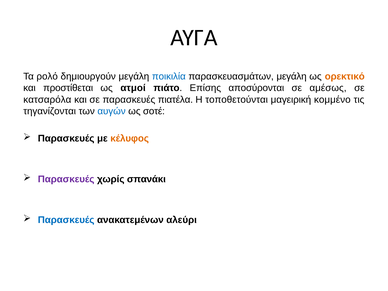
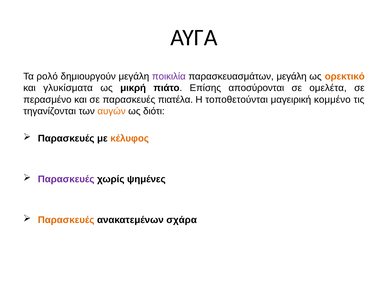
ποικιλία colour: blue -> purple
προστίθεται: προστίθεται -> γλυκίσματα
ατμοί: ατμοί -> μικρή
αμέσως: αμέσως -> ομελέτα
κατσαρόλα: κατσαρόλα -> περασμένο
αυγών colour: blue -> orange
σοτέ: σοτέ -> διότι
σπανάκι: σπανάκι -> ψημένες
Παρασκευές at (66, 220) colour: blue -> orange
αλεύρι: αλεύρι -> σχάρα
